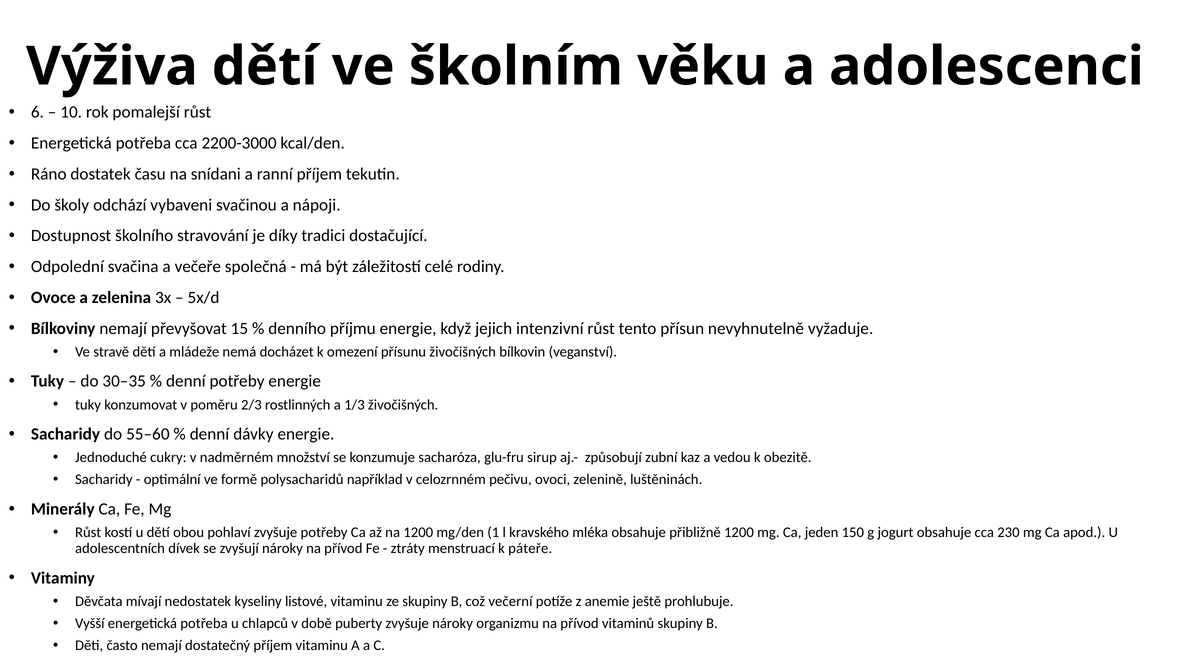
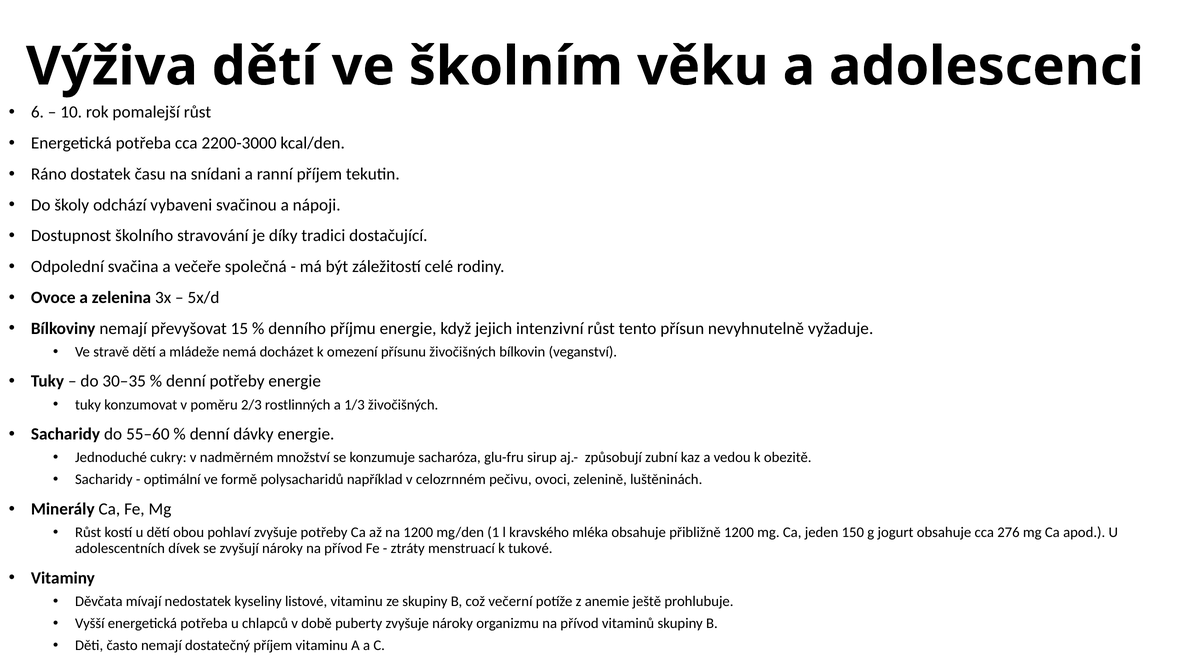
230: 230 -> 276
páteře: páteře -> tukové
